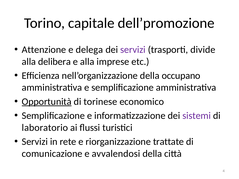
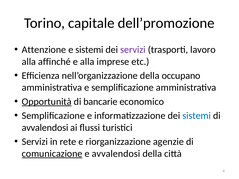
e delega: delega -> sistemi
divide: divide -> lavoro
delibera: delibera -> affinché
torinese: torinese -> bancarie
sistemi at (197, 116) colour: purple -> blue
laboratorio at (45, 128): laboratorio -> avvalendosi
trattate: trattate -> agenzie
comunicazione underline: none -> present
